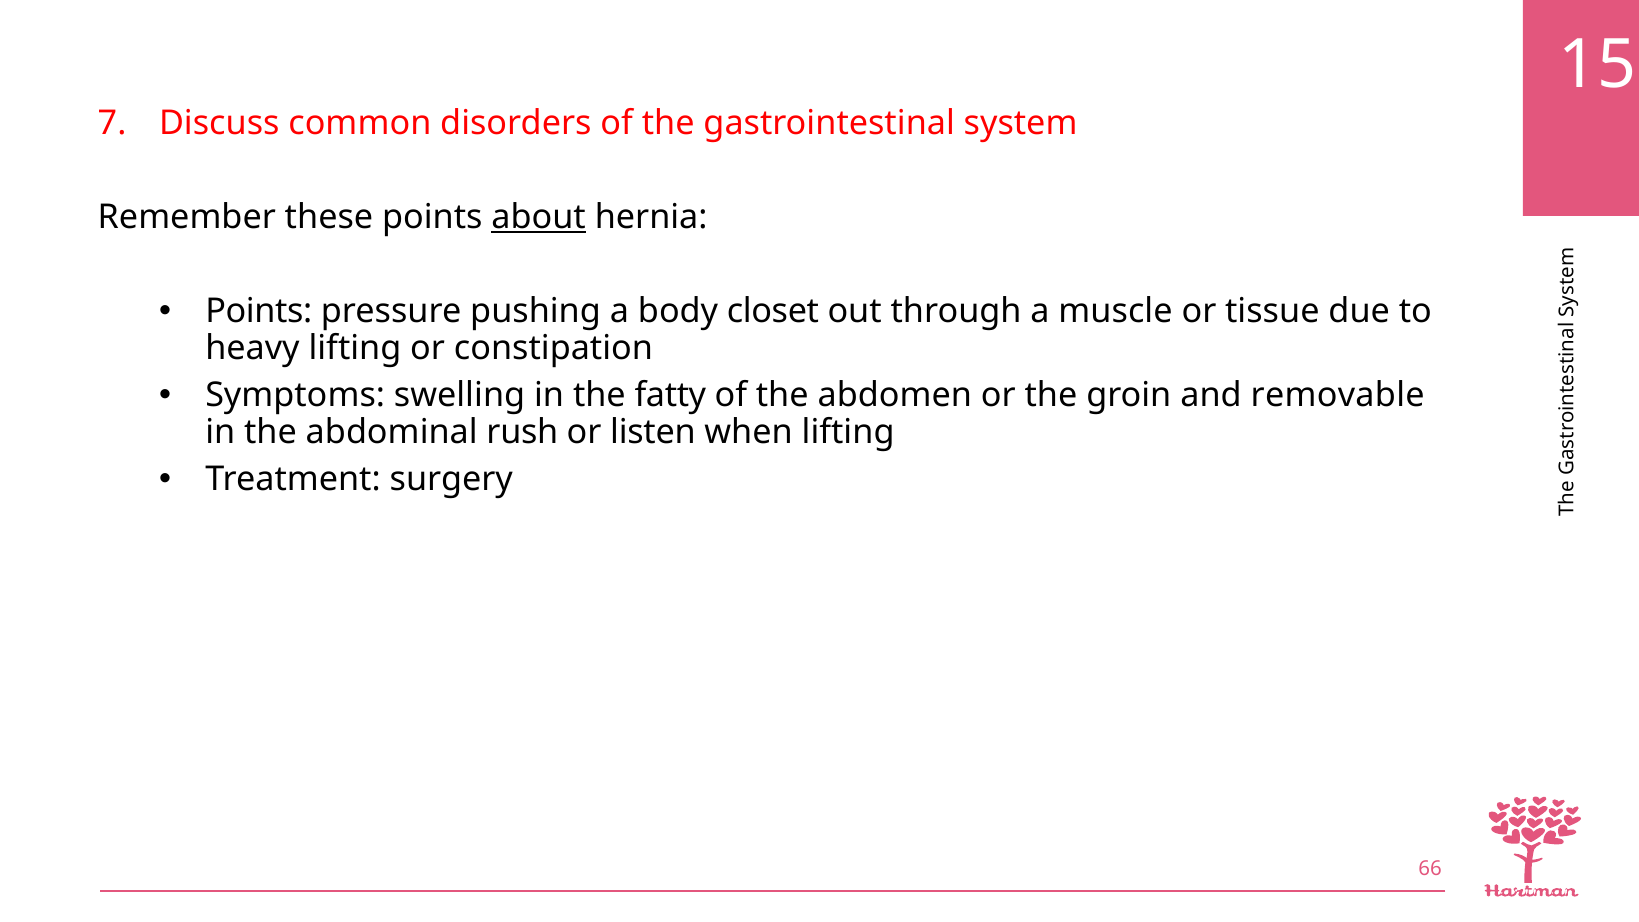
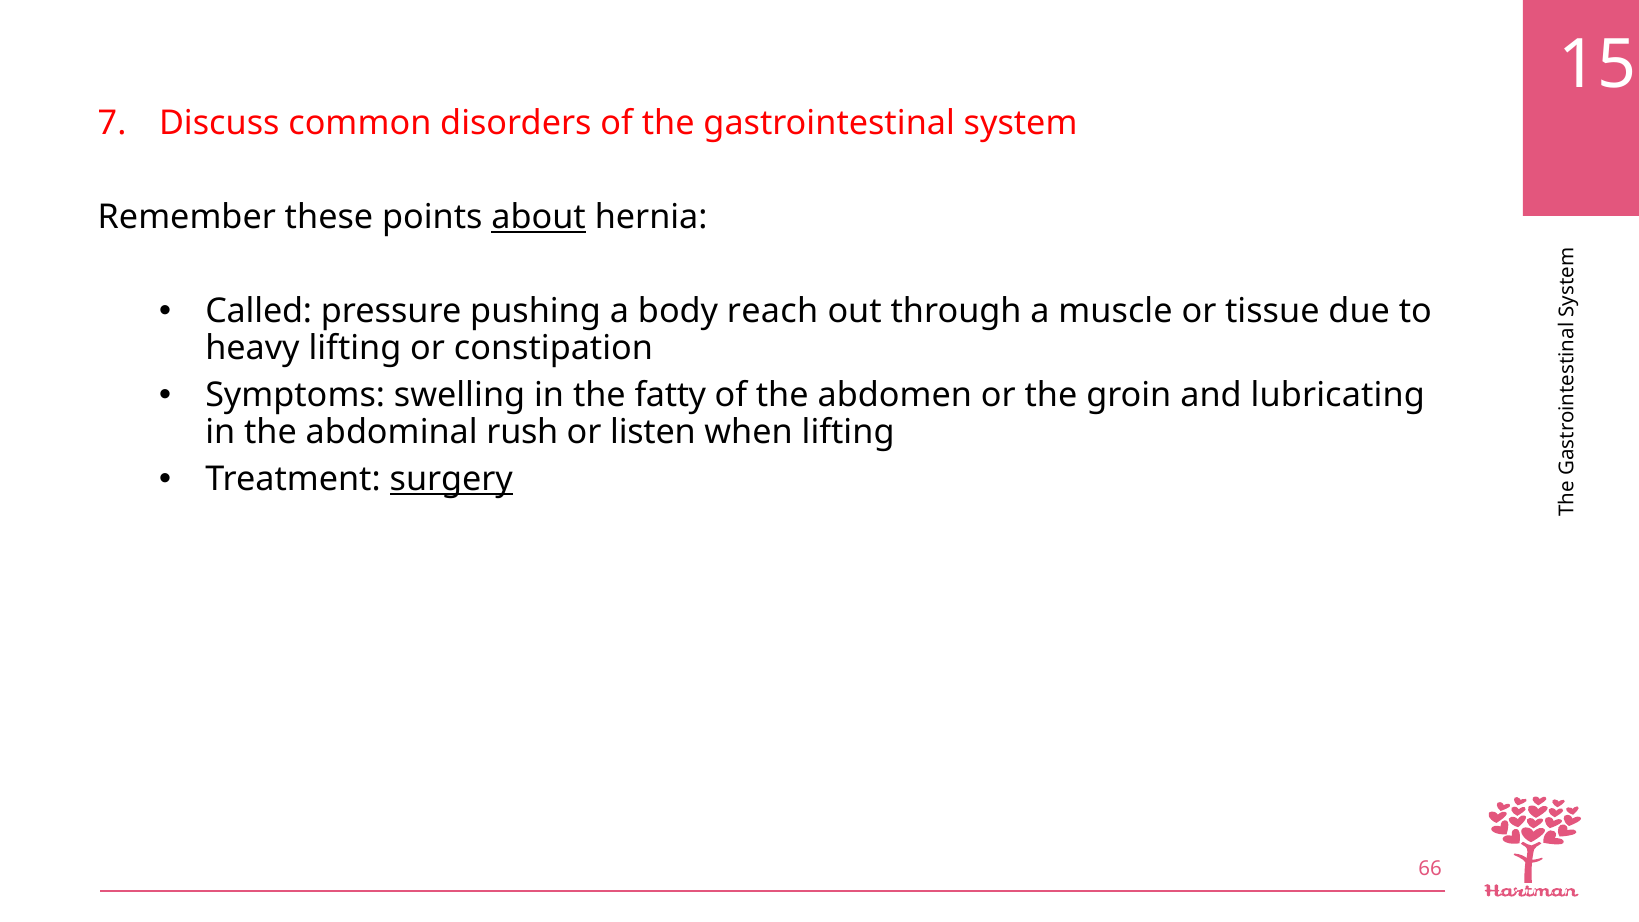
Points at (259, 312): Points -> Called
closet: closet -> reach
removable: removable -> lubricating
surgery underline: none -> present
